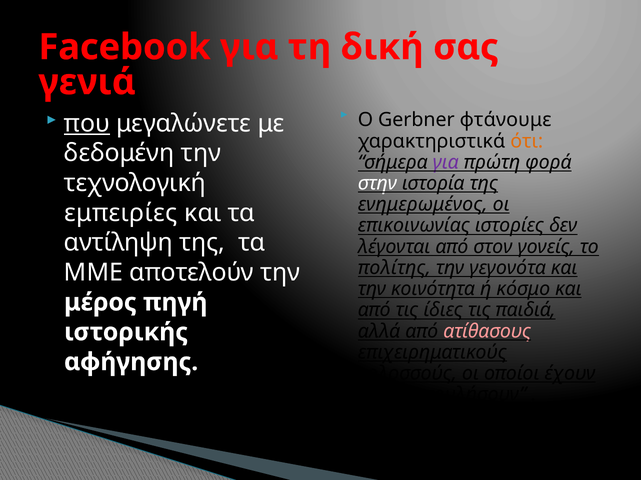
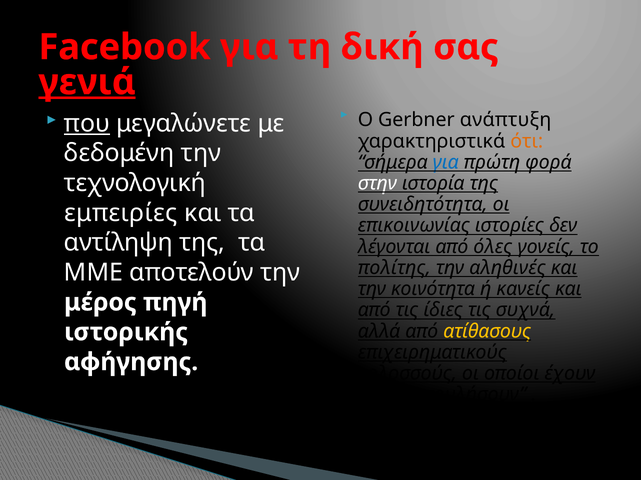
γενιά underline: none -> present
φτάνουμε: φτάνουμε -> ανάπτυξη
για at (446, 162) colour: purple -> blue
ενημερωμένος: ενημερωμένος -> συνειδητότητα
στον: στον -> όλες
γεγονότα: γεγονότα -> αληθινές
κόσμο: κόσμο -> κανείς
παιδιά: παιδιά -> συχνά
ατίθασους colour: pink -> yellow
